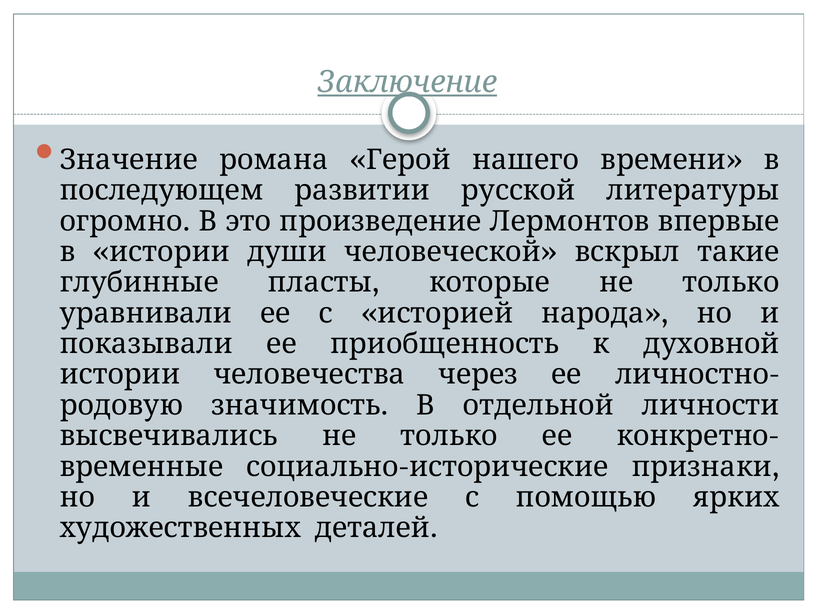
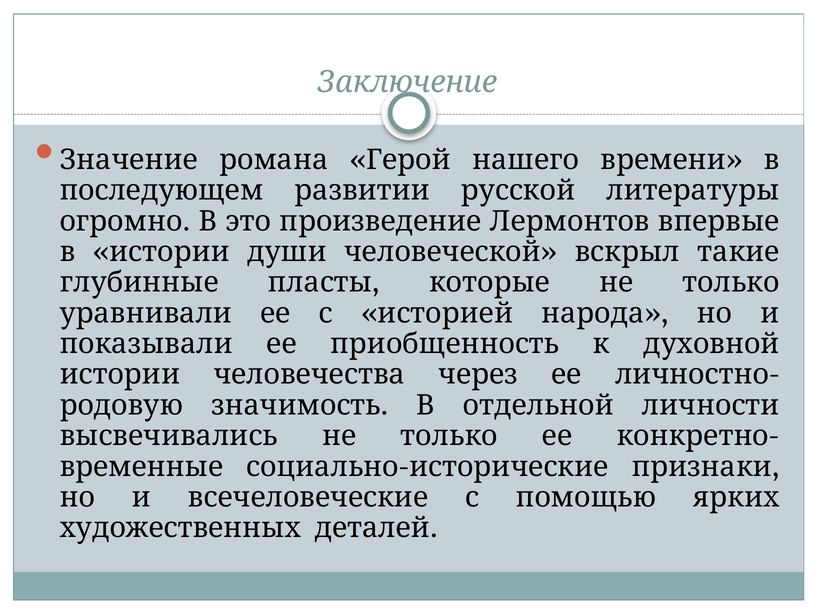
Заключение underline: present -> none
